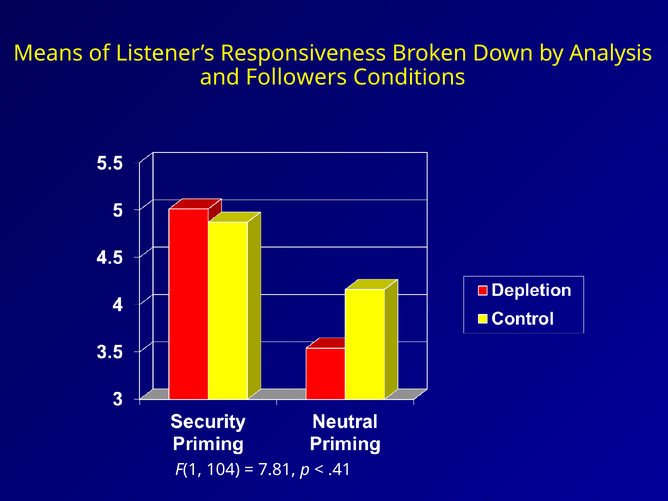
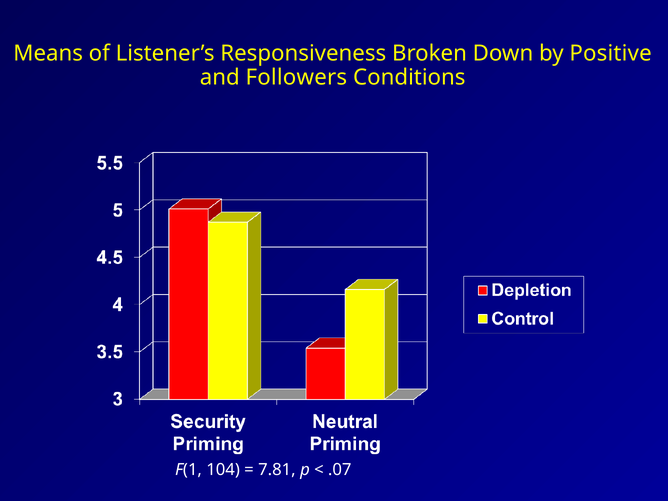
Analysis: Analysis -> Positive
.41: .41 -> .07
